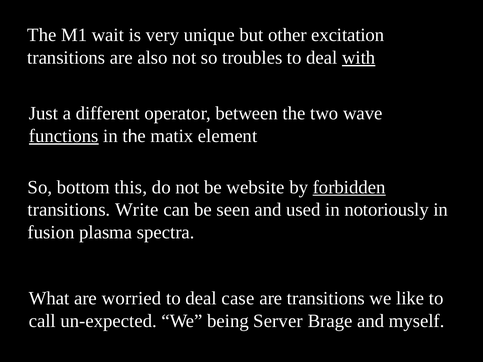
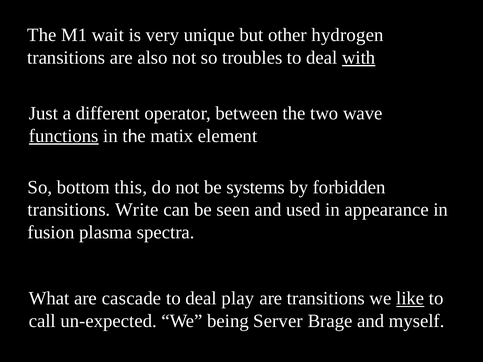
excitation: excitation -> hydrogen
website: website -> systems
forbidden underline: present -> none
notoriously: notoriously -> appearance
worried: worried -> cascade
case: case -> play
like underline: none -> present
